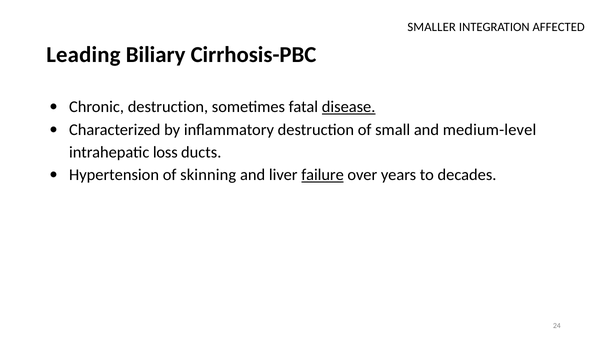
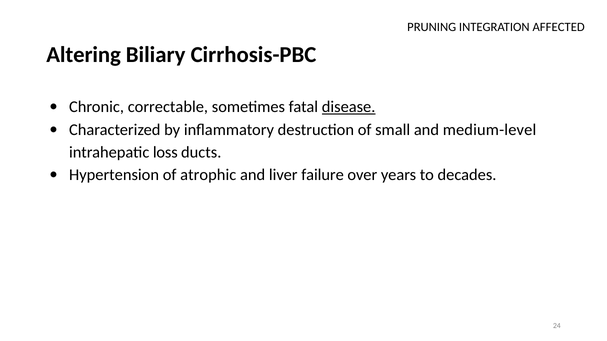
SMALLER: SMALLER -> PRUNING
Leading: Leading -> Altering
Chronic destruction: destruction -> correctable
skinning: skinning -> atrophic
failure underline: present -> none
